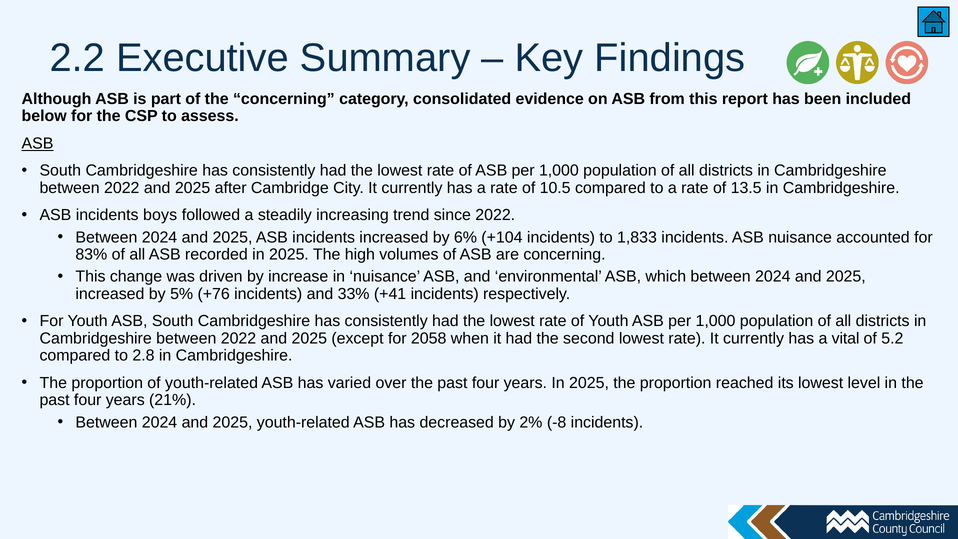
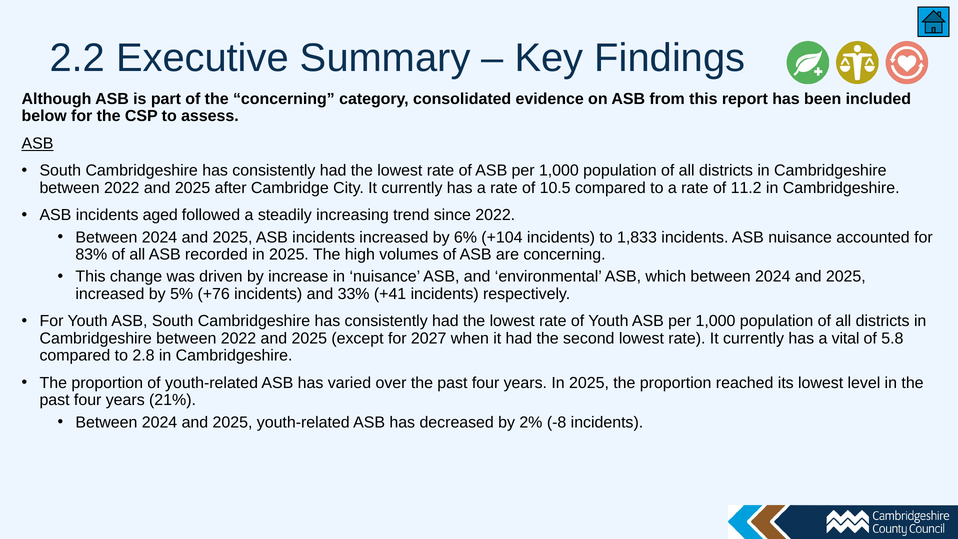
13.5: 13.5 -> 11.2
boys: boys -> aged
2058: 2058 -> 2027
5.2: 5.2 -> 5.8
